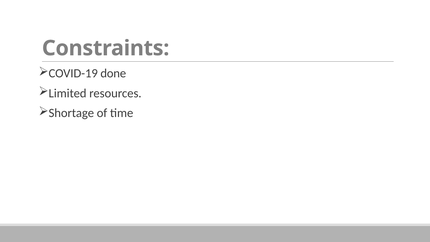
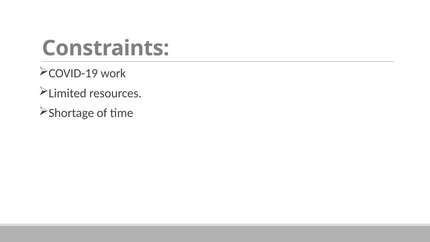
done: done -> work
